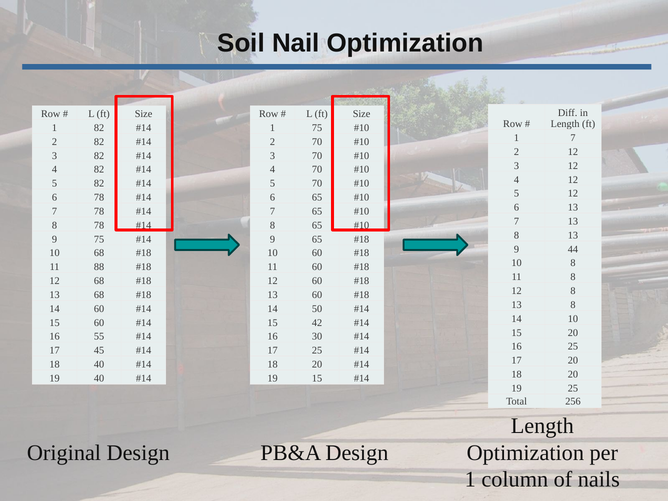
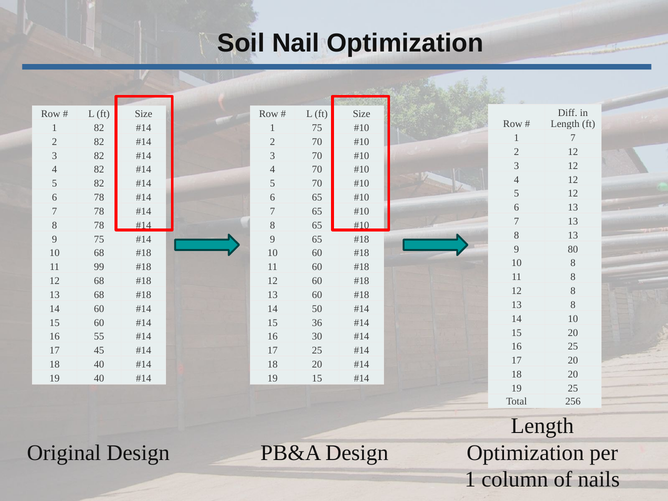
44: 44 -> 80
88: 88 -> 99
42: 42 -> 36
